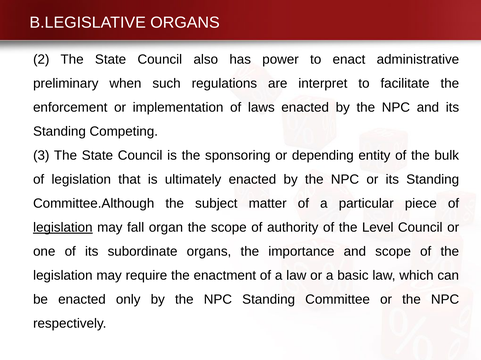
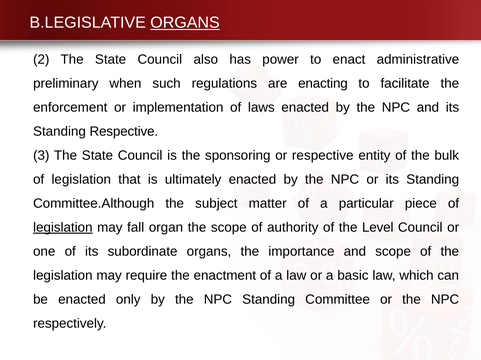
ORGANS at (185, 23) underline: none -> present
interpret: interpret -> enacting
Standing Competing: Competing -> Respective
or depending: depending -> respective
